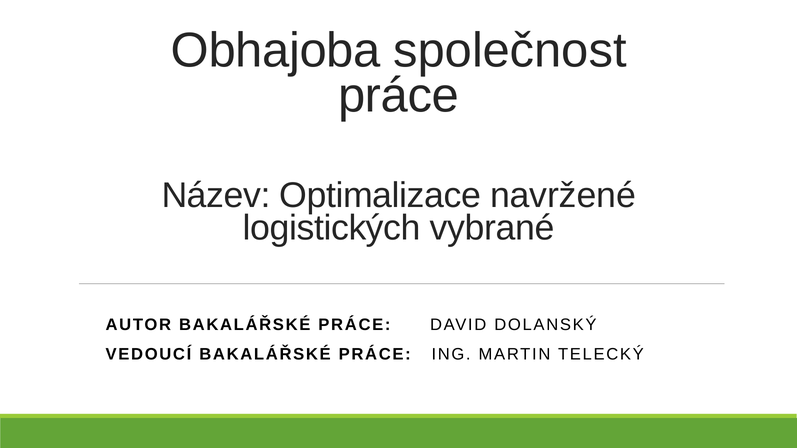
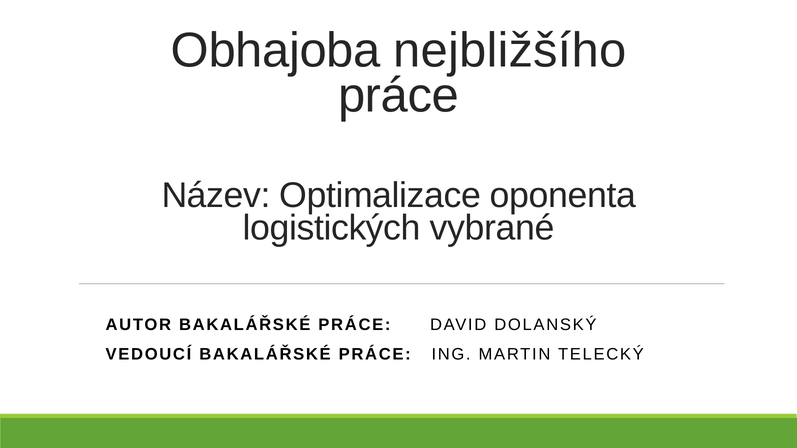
společnost: společnost -> nejbližšího
navržené: navržené -> oponenta
